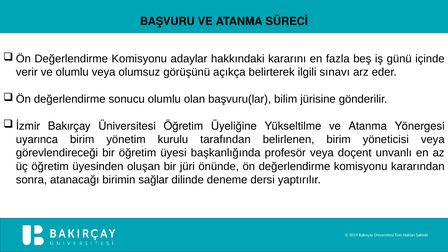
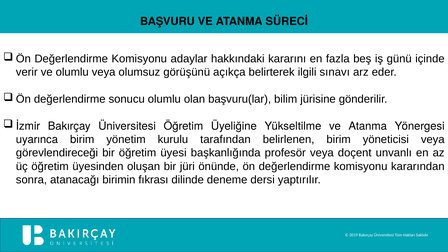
sağlar: sağlar -> fıkrası
